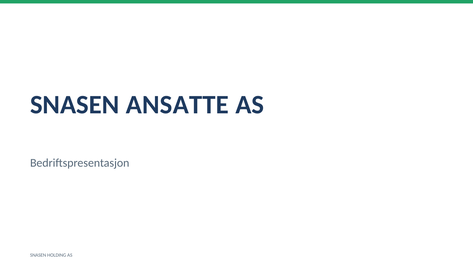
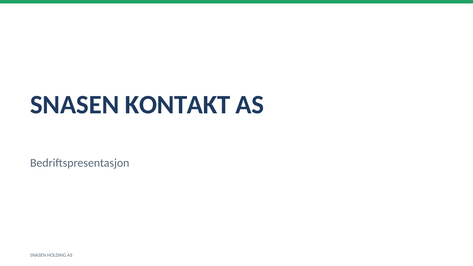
ANSATTE: ANSATTE -> KONTAKT
